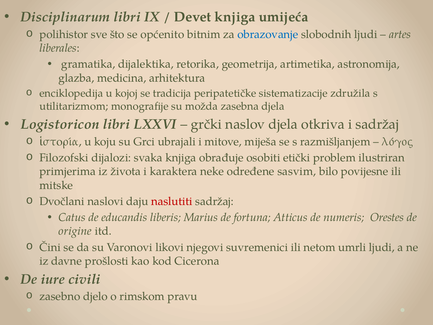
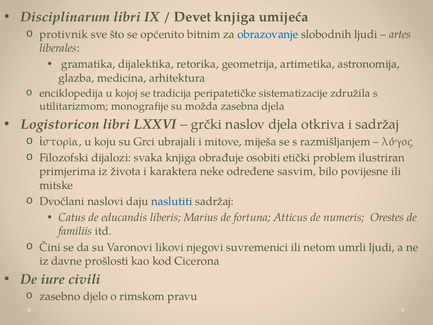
polihistor: polihistor -> protivnik
naslutiti colour: red -> blue
origine: origine -> familiis
